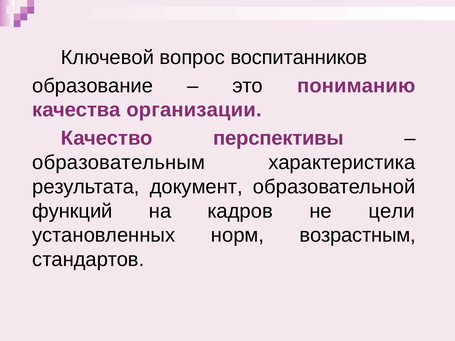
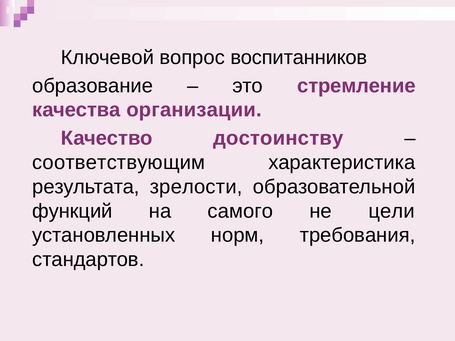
пониманию: пониманию -> стремление
перспективы: перспективы -> достоинству
образовательным: образовательным -> соответствующим
документ: документ -> зрелости
кадров: кадров -> самого
возрастным: возрастным -> требования
